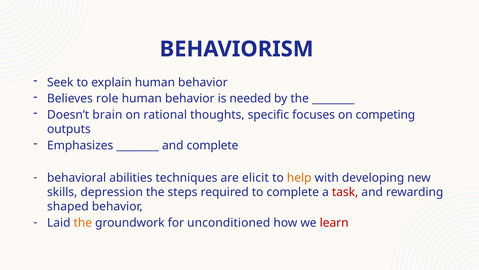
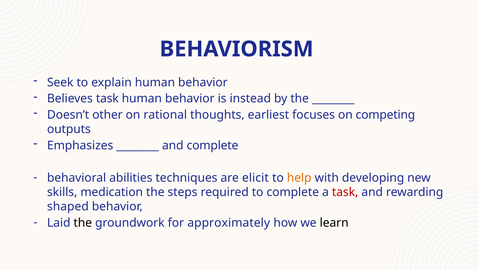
Believes role: role -> task
needed: needed -> instead
brain: brain -> other
specific: specific -> earliest
depression: depression -> medication
the at (83, 222) colour: orange -> black
unconditioned: unconditioned -> approximately
learn colour: red -> black
